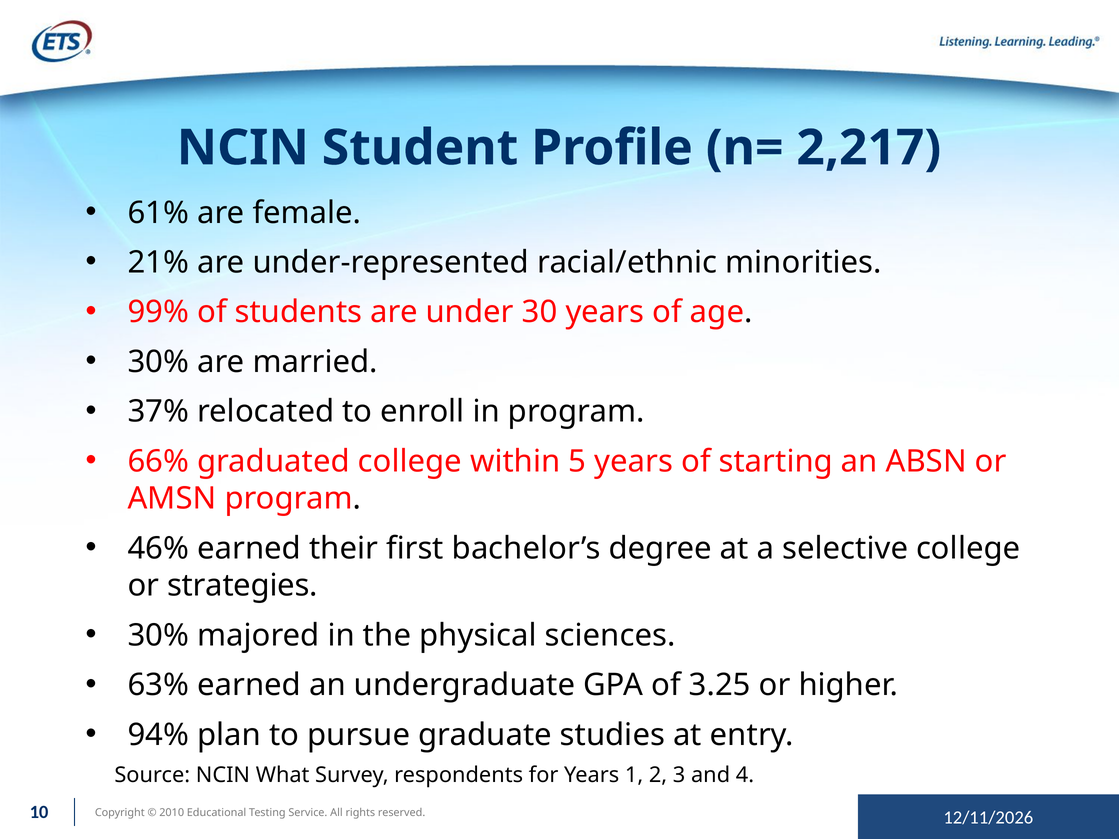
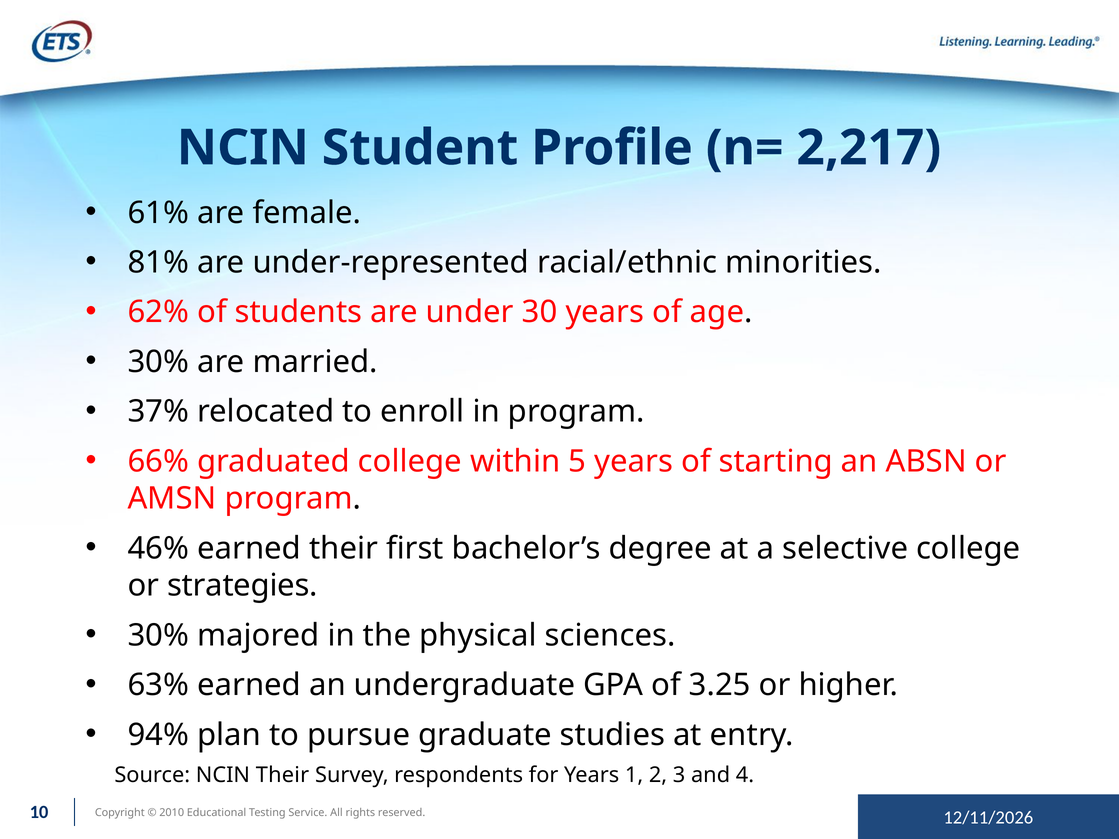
21%: 21% -> 81%
99%: 99% -> 62%
NCIN What: What -> Their
